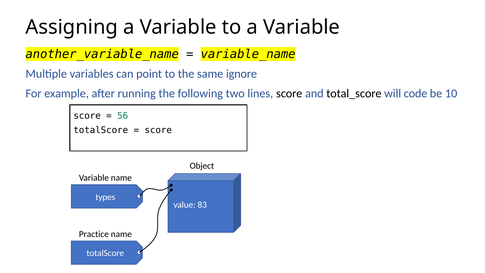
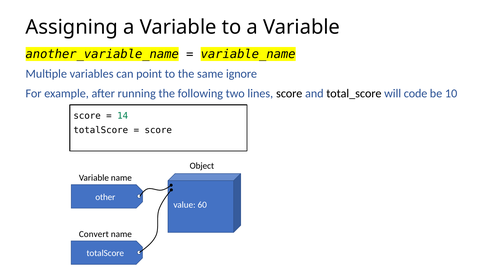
56: 56 -> 14
types: types -> other
83: 83 -> 60
Practice: Practice -> Convert
